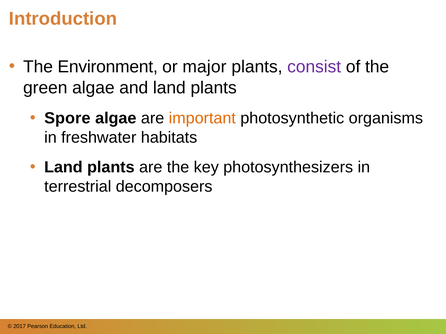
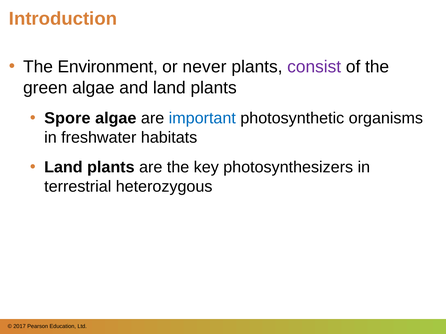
major: major -> never
important colour: orange -> blue
decomposers: decomposers -> heterozygous
